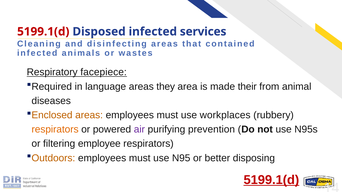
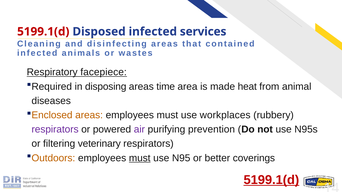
language: language -> disposing
they: they -> time
their: their -> heat
respirators at (55, 130) colour: orange -> purple
employee: employee -> veterinary
must at (140, 158) underline: none -> present
disposing: disposing -> coverings
